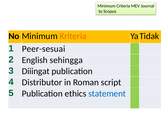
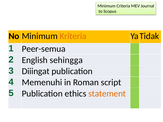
Peer-sesuai: Peer-sesuai -> Peer-semua
Distributor: Distributor -> Memenuhi
statement colour: blue -> orange
